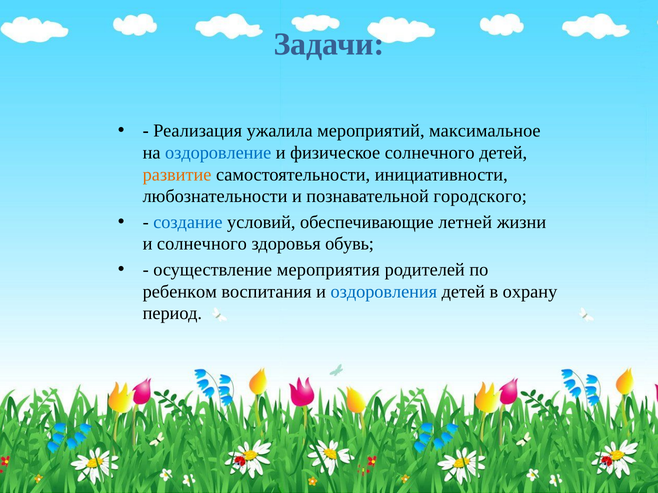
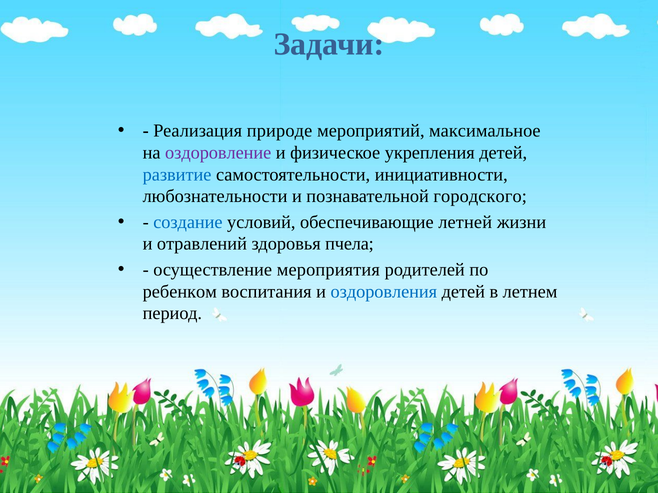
ужалила: ужалила -> природе
оздоровление colour: blue -> purple
физическое солнечного: солнечного -> укрепления
развитие colour: orange -> blue
и солнечного: солнечного -> отравлений
обувь: обувь -> пчела
охрану: охрану -> летнем
